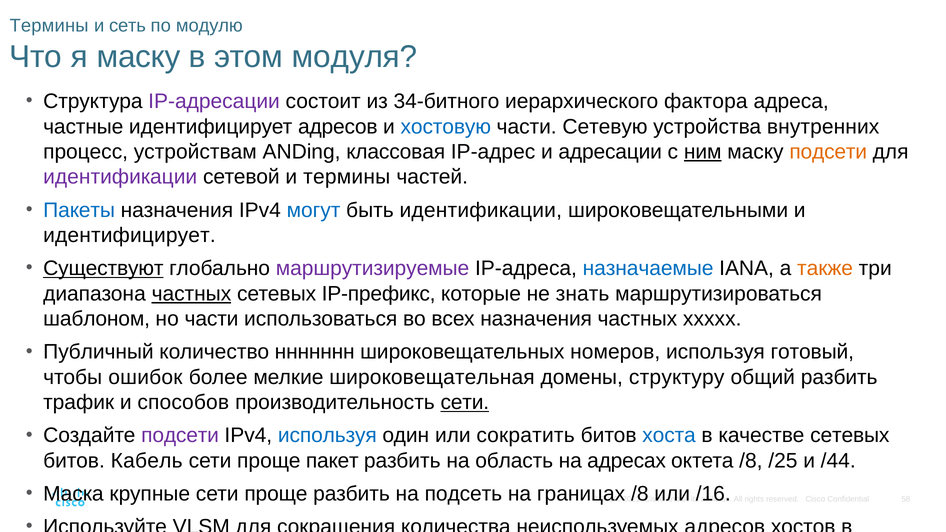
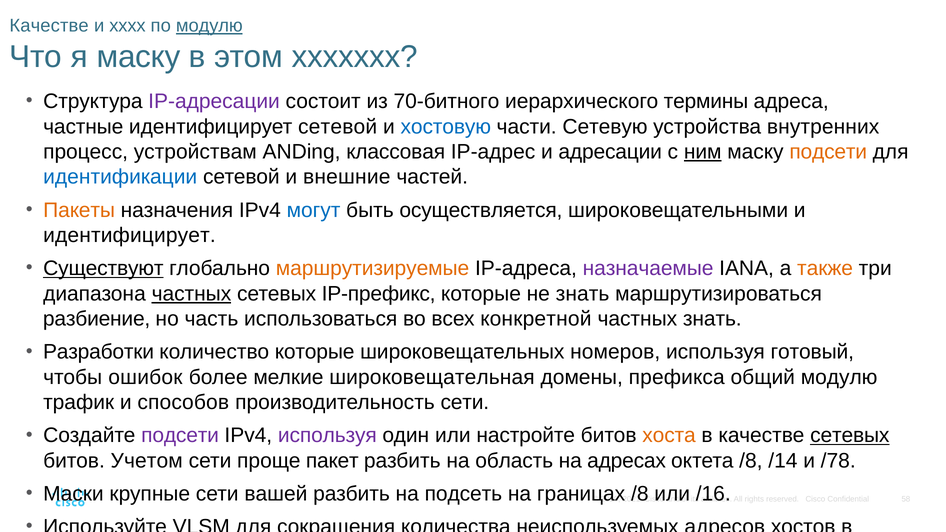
Термины at (49, 26): Термины -> Качестве
сеть: сеть -> хххх
модулю at (209, 26) underline: none -> present
модуля: модуля -> ххххххх
34-битного: 34-битного -> 70-битного
фактора: фактора -> термины
идентифицирует адресов: адресов -> сетевой
идентификации at (120, 177) colour: purple -> blue
и термины: термины -> внешние
Пакеты colour: blue -> orange
быть идентификации: идентификации -> осуществляется
маршрутизируемые colour: purple -> orange
назначаемые colour: blue -> purple
шаблоном: шаблоном -> разбиение
но части: части -> часть
всех назначения: назначения -> конкретной
частных ххххх: ххххх -> знать
Публичный: Публичный -> Разработки
количество ннннннн: ннннннн -> которые
структуру: структуру -> префикса
общий разбить: разбить -> модулю
сети at (465, 402) underline: present -> none
используя at (327, 436) colour: blue -> purple
сократить: сократить -> настройте
хоста colour: blue -> orange
сетевых at (850, 436) underline: none -> present
Кабель: Кабель -> Учетом
/25: /25 -> /14
/44: /44 -> /78
Маска: Маска -> Маски
крупные сети проще: проще -> вашей
